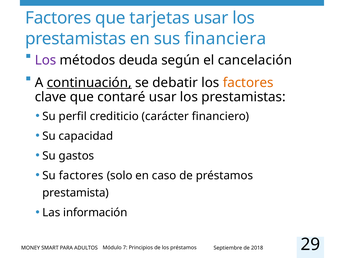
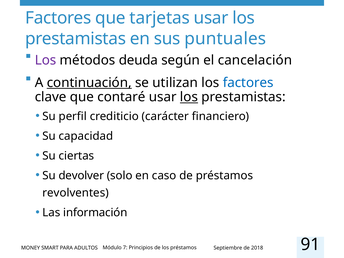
financiera: financiera -> puntuales
debatir: debatir -> utilizan
factores at (248, 83) colour: orange -> blue
los at (189, 97) underline: none -> present
gastos: gastos -> ciertas
Su factores: factores -> devolver
prestamista: prestamista -> revolventes
29: 29 -> 91
